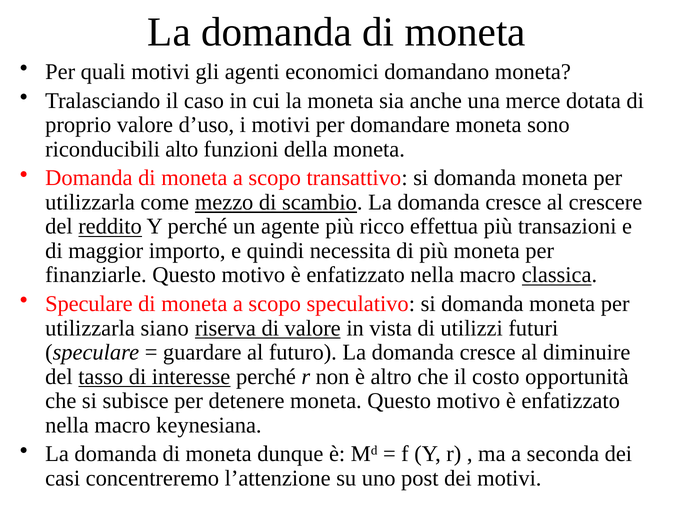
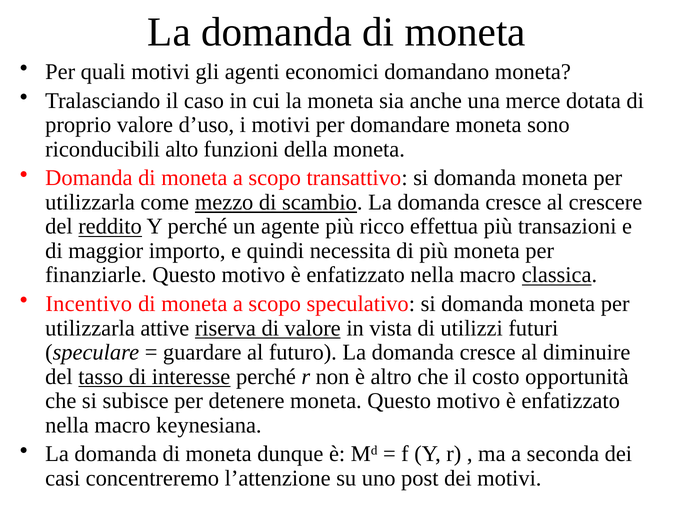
Speculare at (89, 303): Speculare -> Incentivo
siano: siano -> attive
